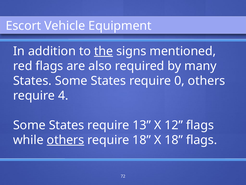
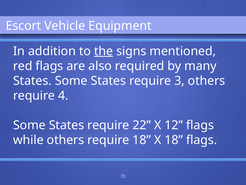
0: 0 -> 3
13: 13 -> 22
others at (65, 140) underline: present -> none
